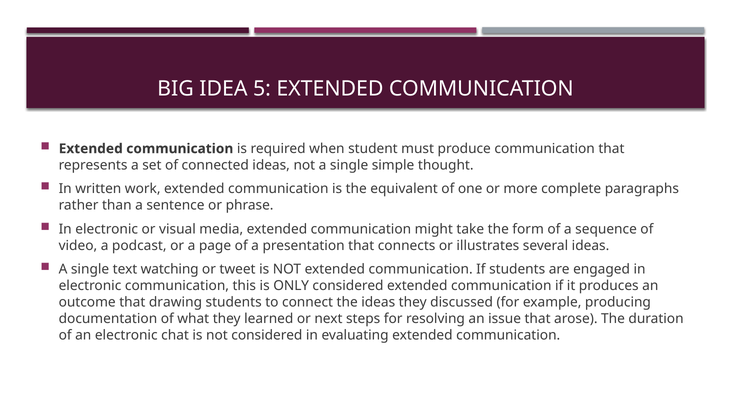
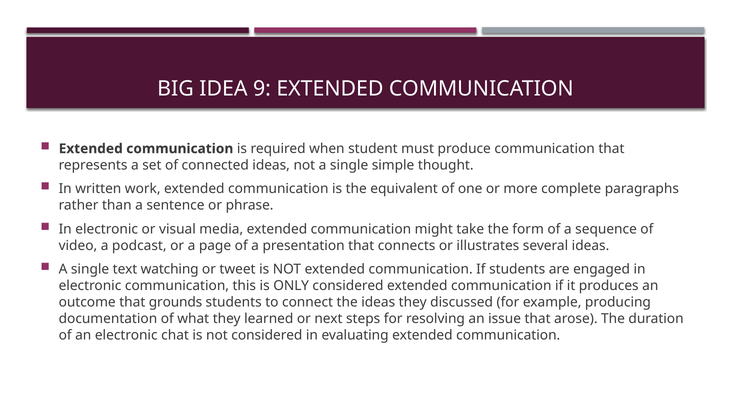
5: 5 -> 9
drawing: drawing -> grounds
